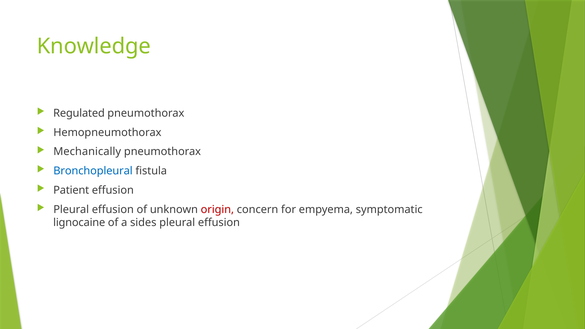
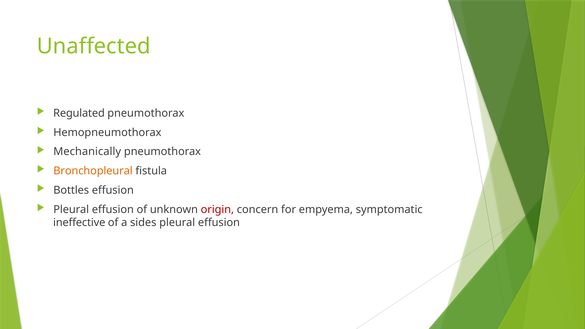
Knowledge: Knowledge -> Unaffected
Bronchopleural colour: blue -> orange
Patient: Patient -> Bottles
lignocaine: lignocaine -> ineffective
